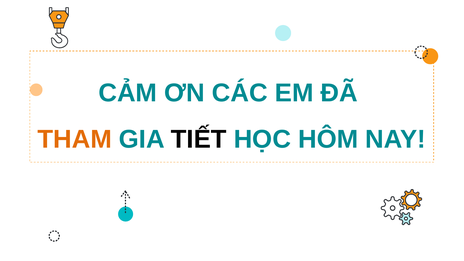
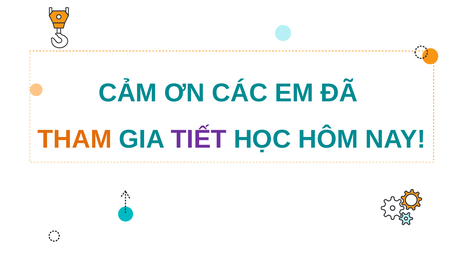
TIẾT colour: black -> purple
